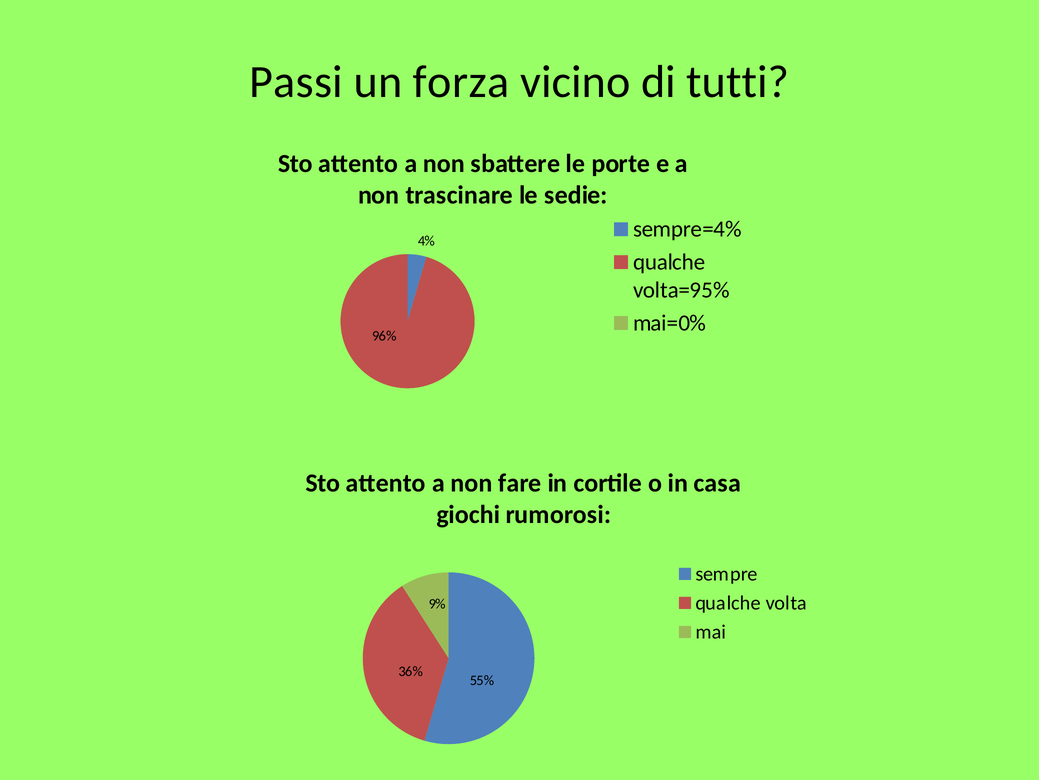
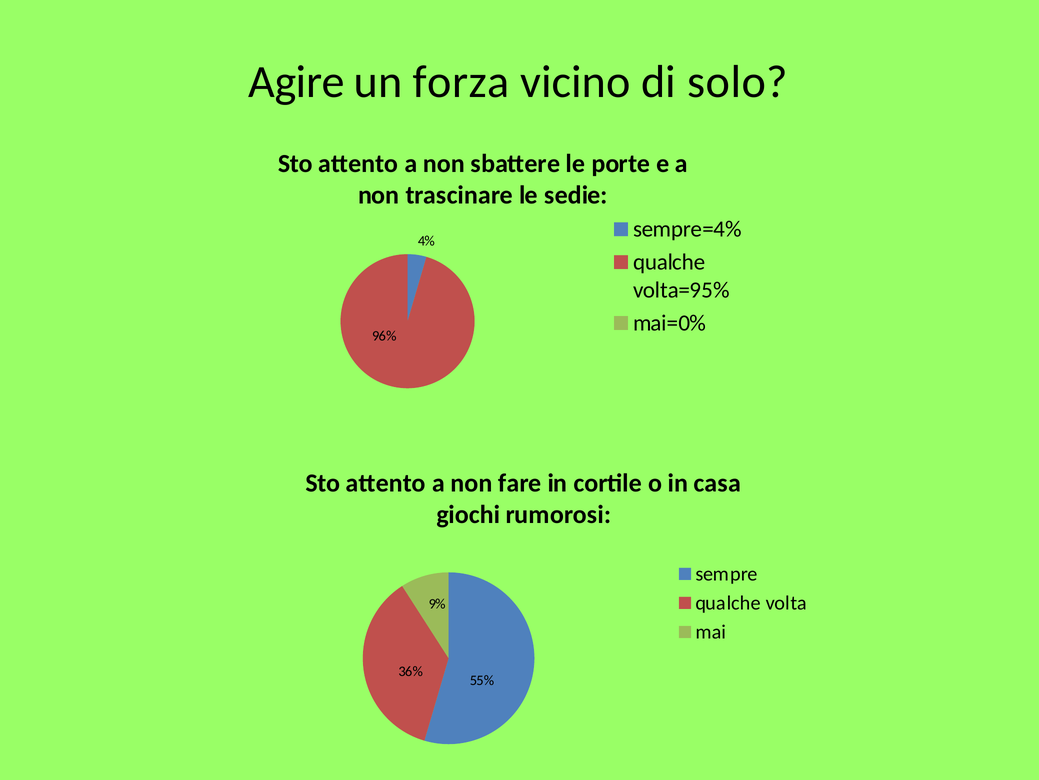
Passi: Passi -> Agire
tutti: tutti -> solo
